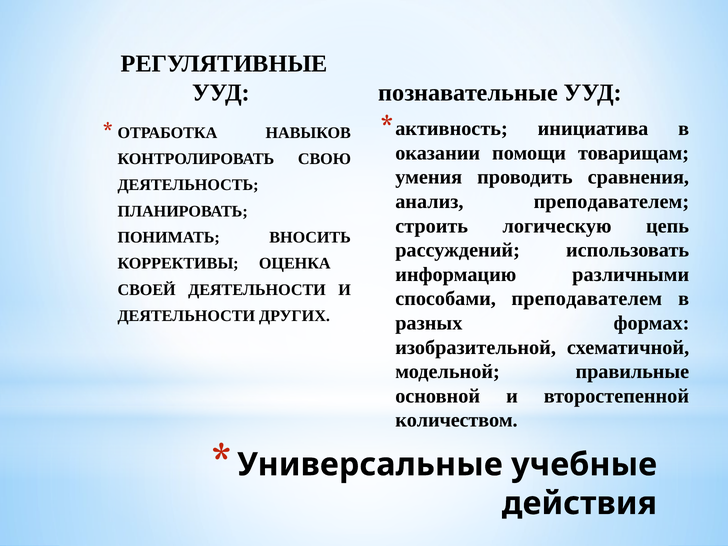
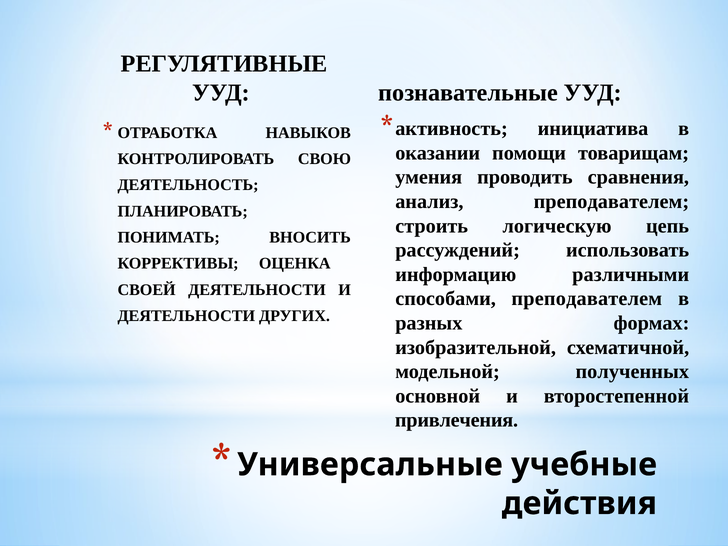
правильные: правильные -> полученных
количеством: количеством -> привлечения
